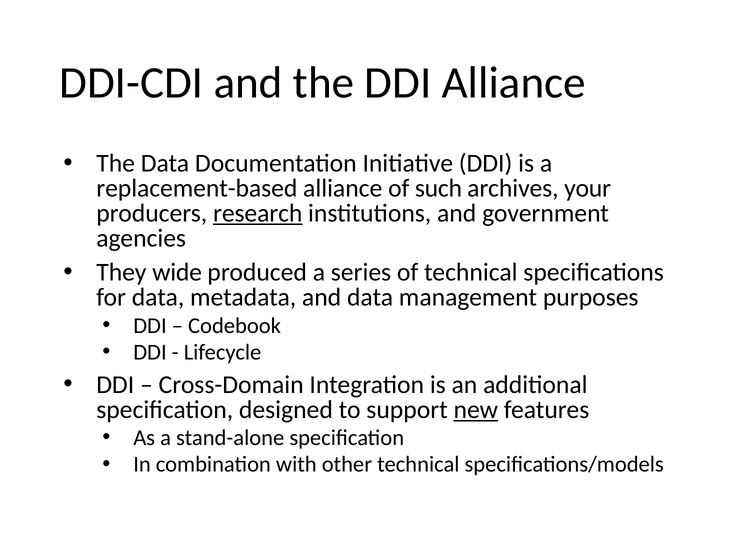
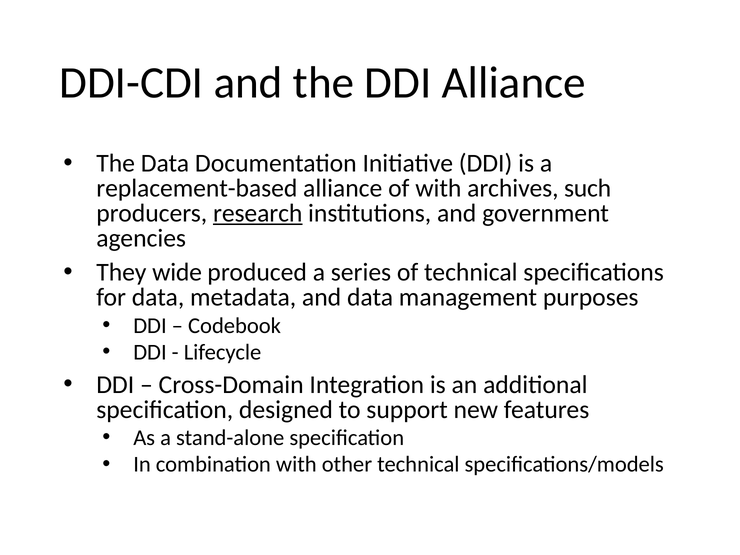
of such: such -> with
your: your -> such
new underline: present -> none
